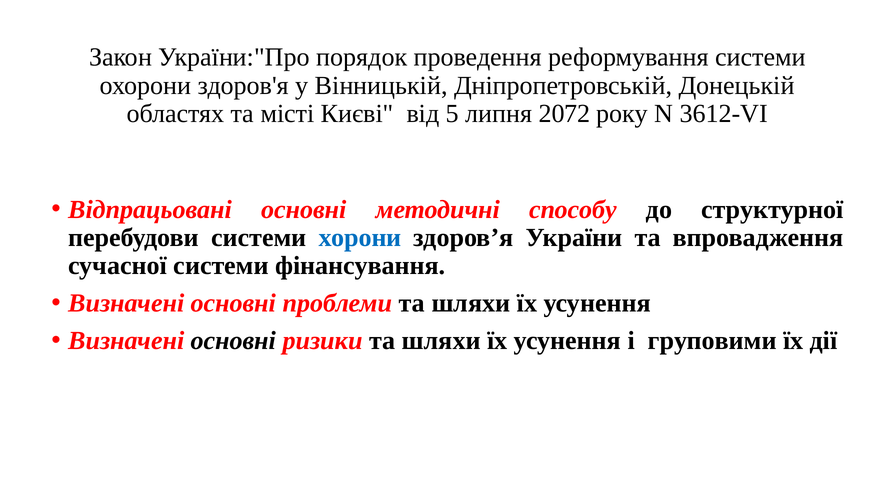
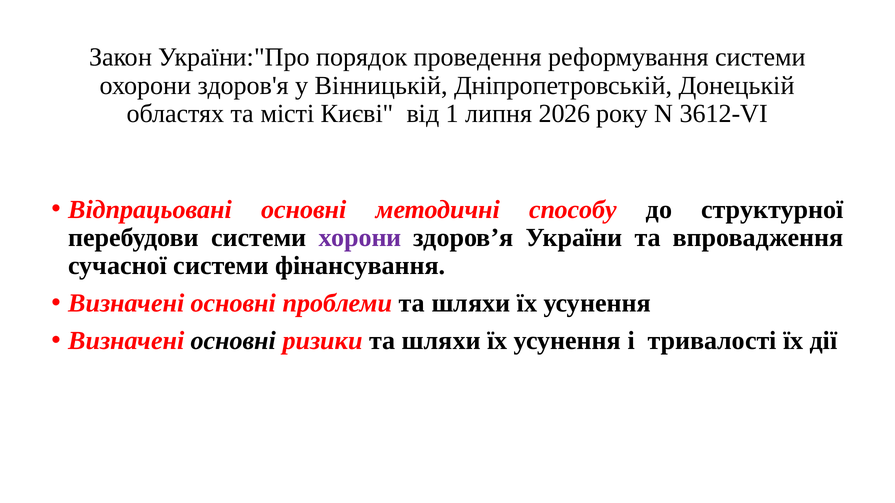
5: 5 -> 1
2072: 2072 -> 2026
хорони colour: blue -> purple
груповими: груповими -> тривалості
